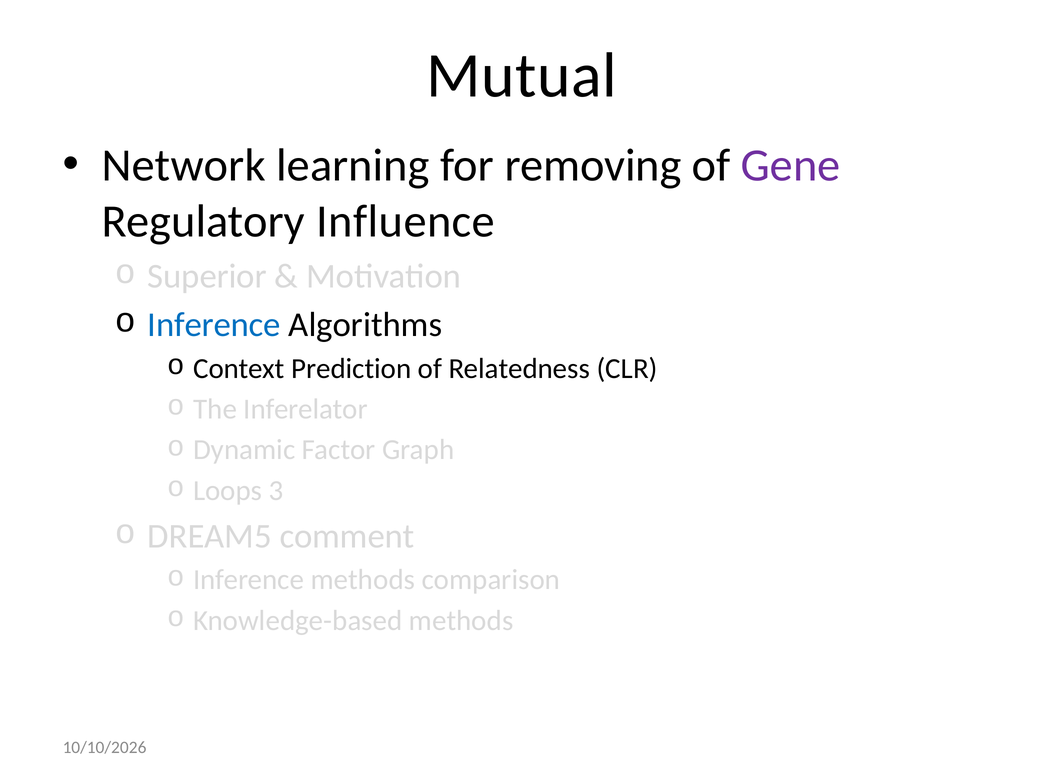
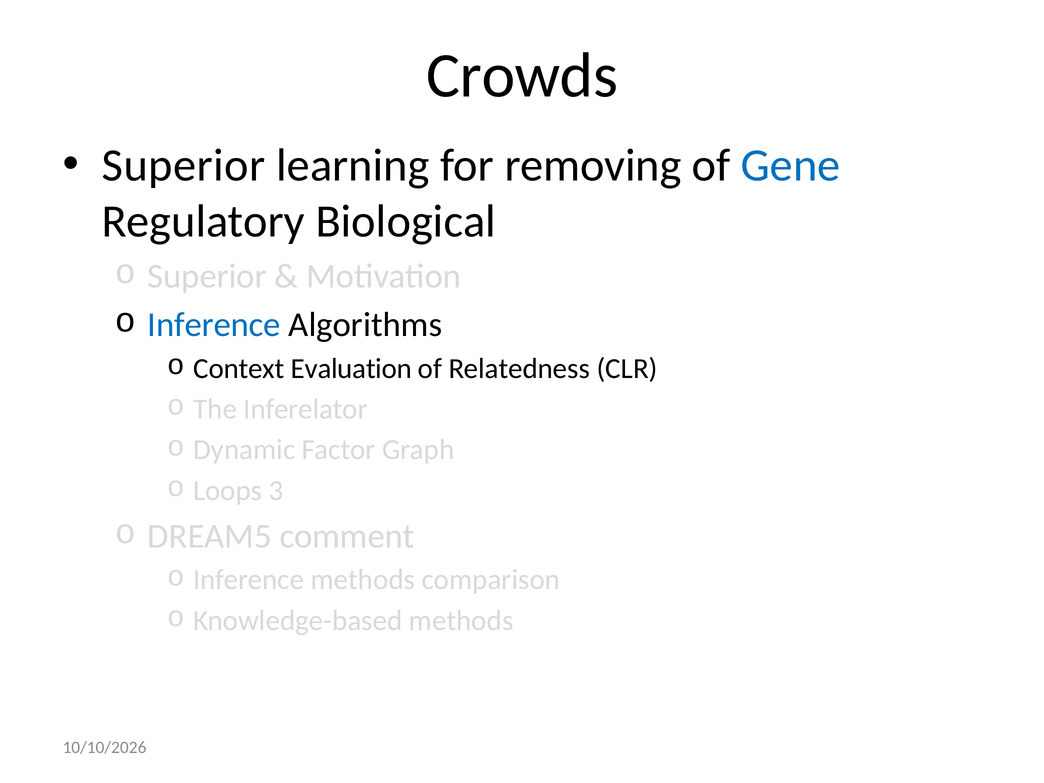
Mutual: Mutual -> Crowds
Network at (184, 166): Network -> Superior
Gene colour: purple -> blue
Influence: Influence -> Biological
Prediction: Prediction -> Evaluation
